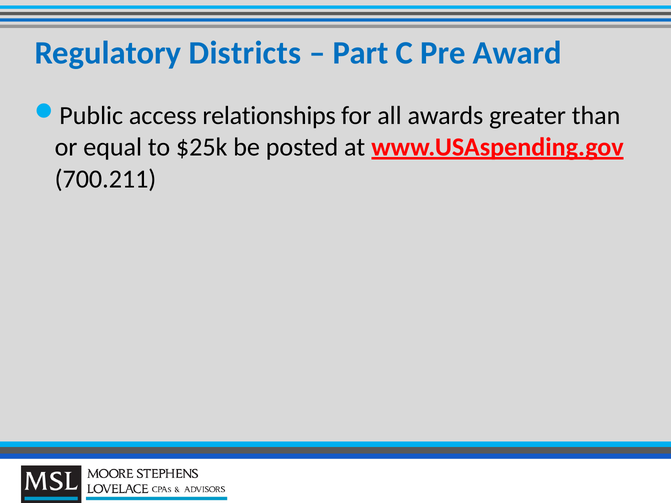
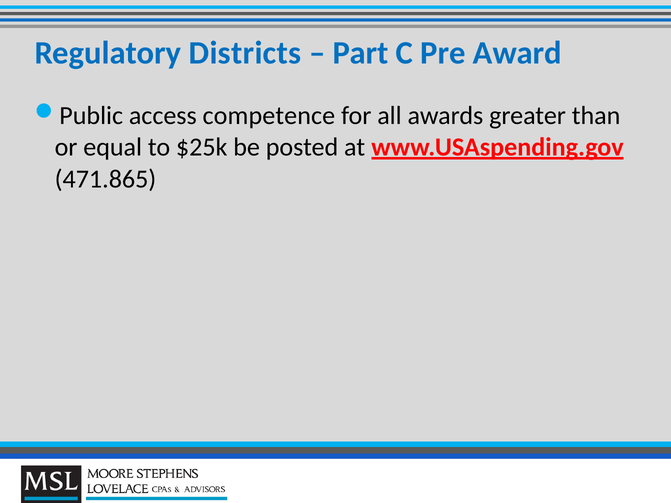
relationships: relationships -> competence
700.211: 700.211 -> 471.865
